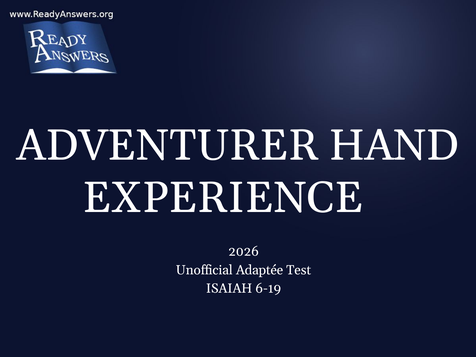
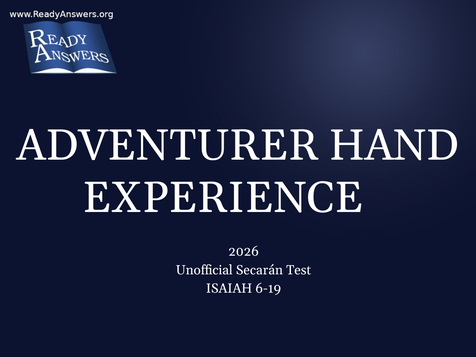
Adaptée: Adaptée -> Secarán
